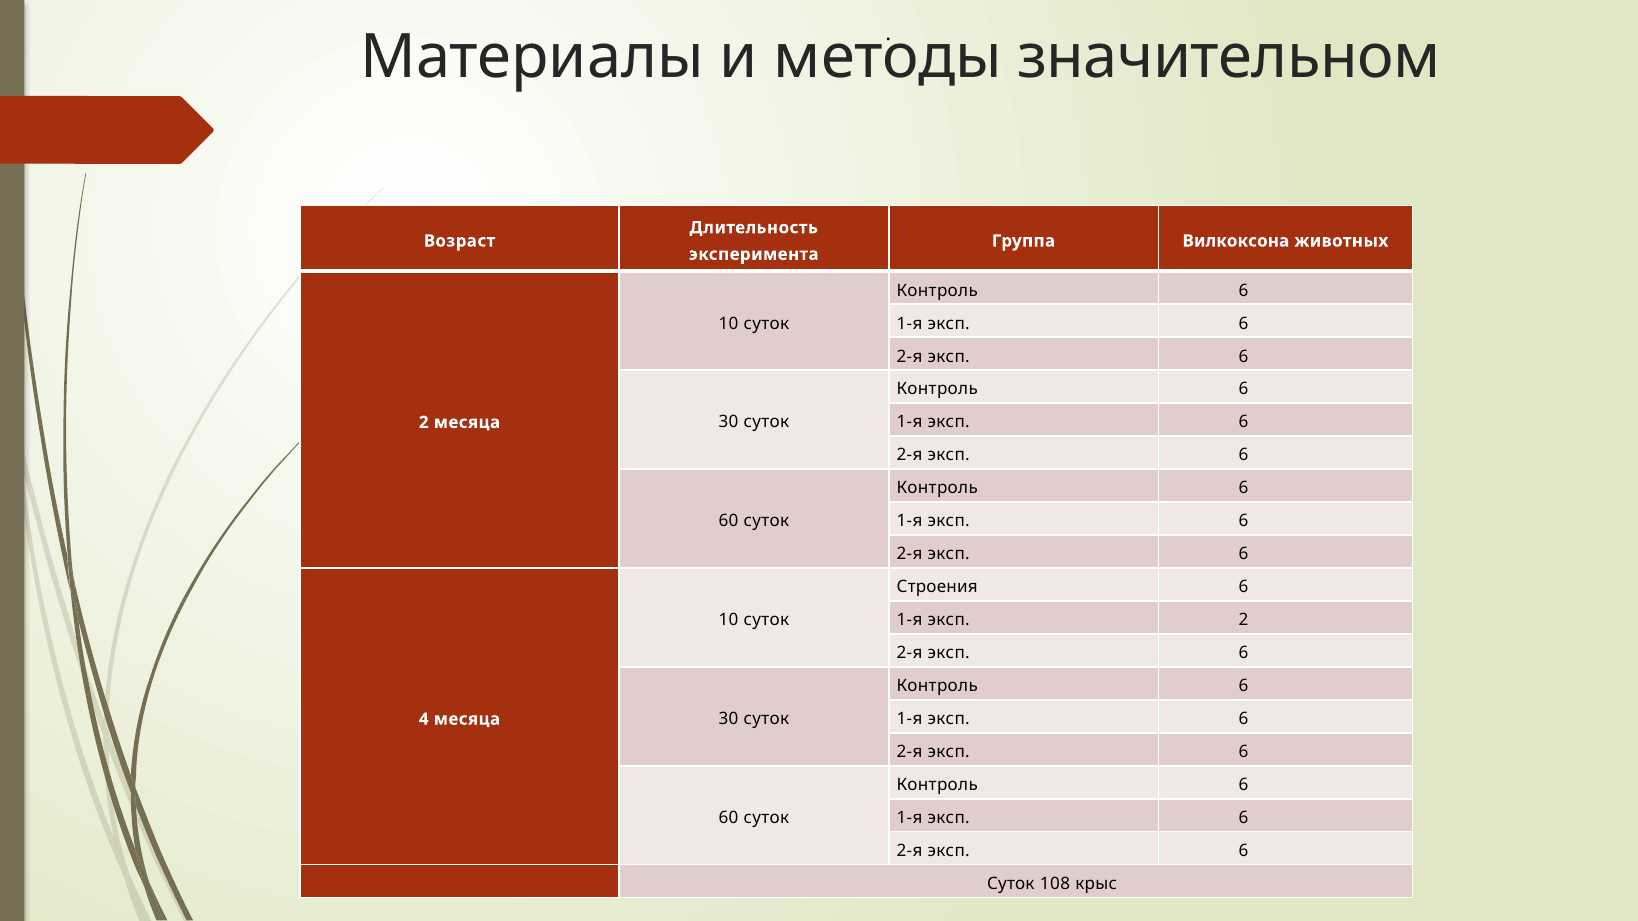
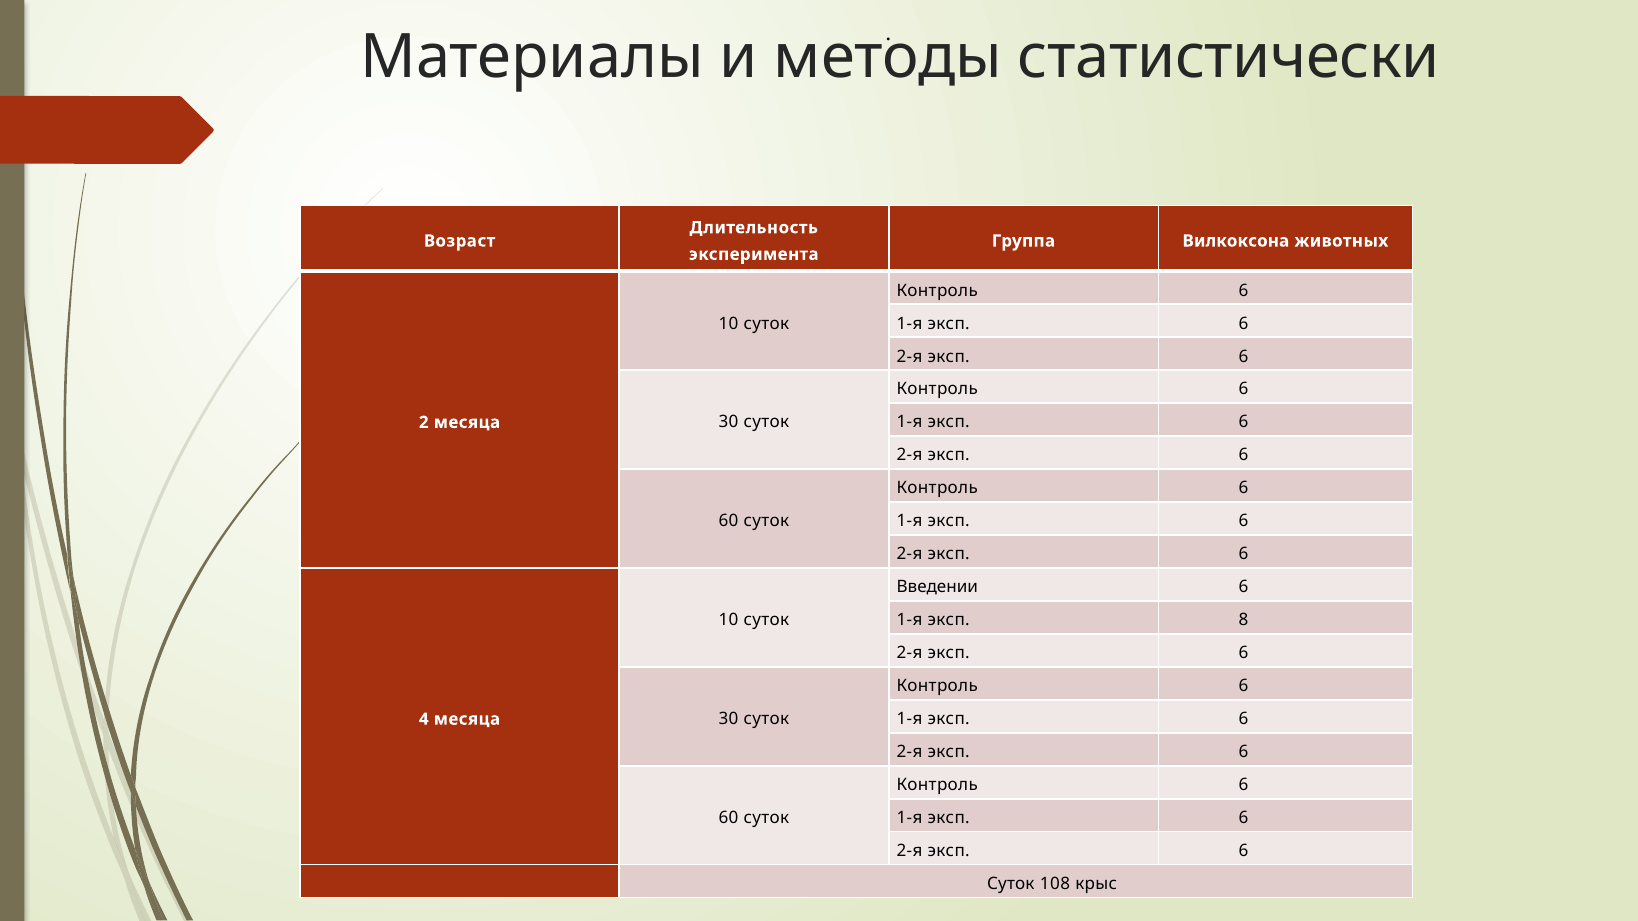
значительном: значительном -> статистически
Строения: Строения -> Введении
эксп 2: 2 -> 8
